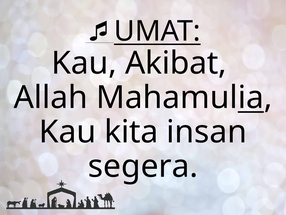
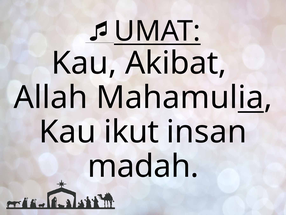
kita: kita -> ikut
segera: segera -> madah
